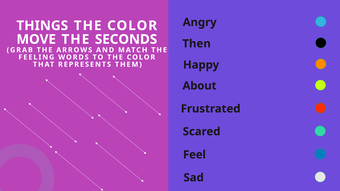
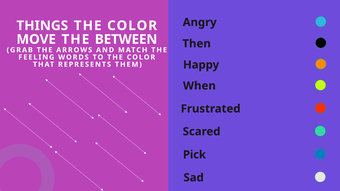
SECONDS: SECONDS -> BETWEEN
About: About -> When
Feel: Feel -> Pick
